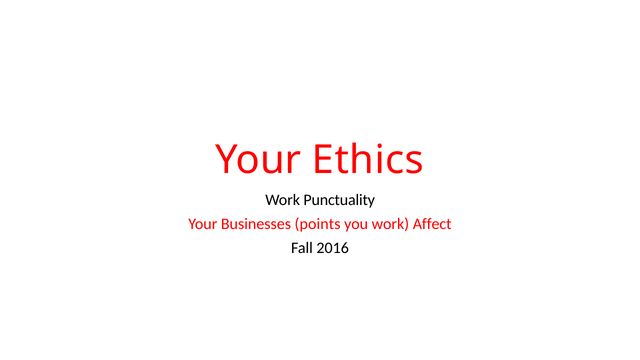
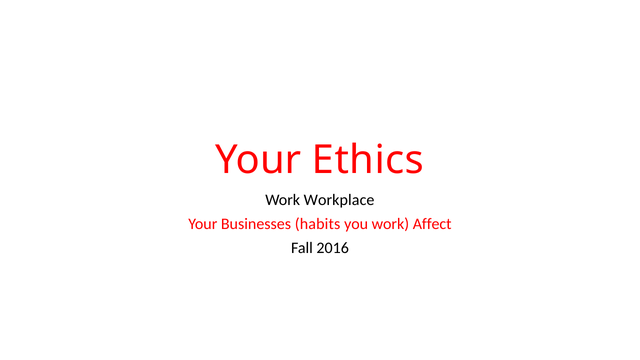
Punctuality: Punctuality -> Workplace
points: points -> habits
